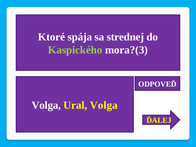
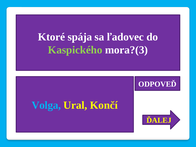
strednej: strednej -> ľadovec
Volga at (46, 105) colour: white -> light blue
Ural Volga: Volga -> Končí
